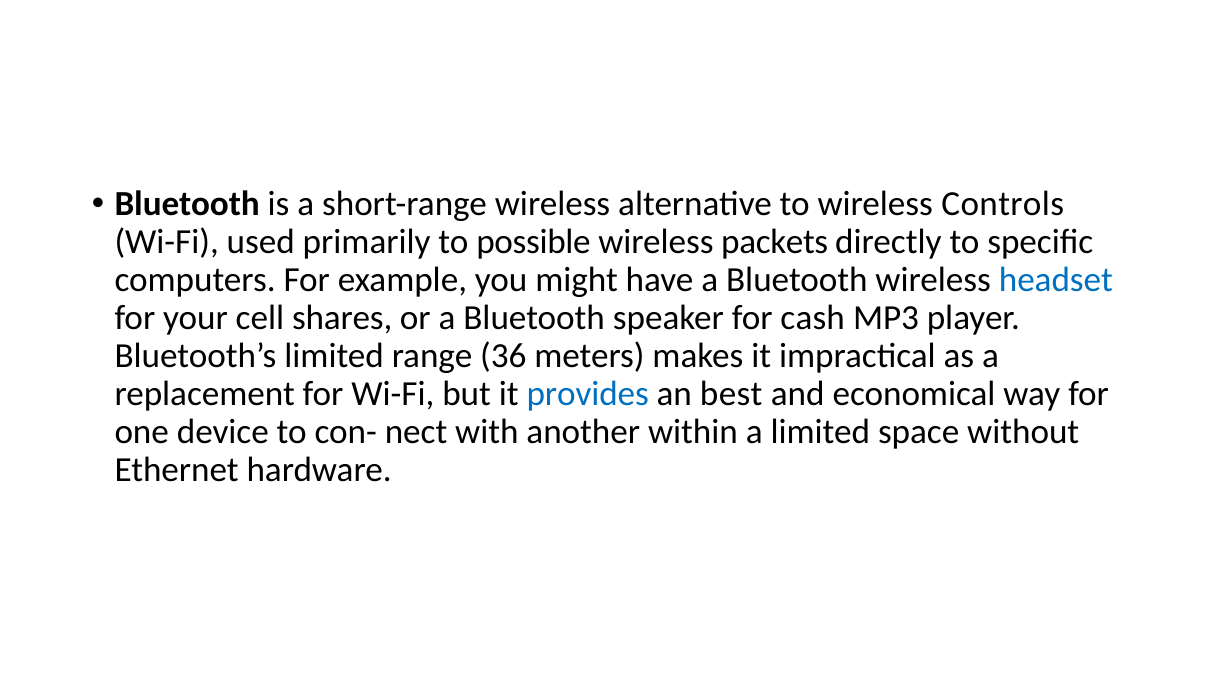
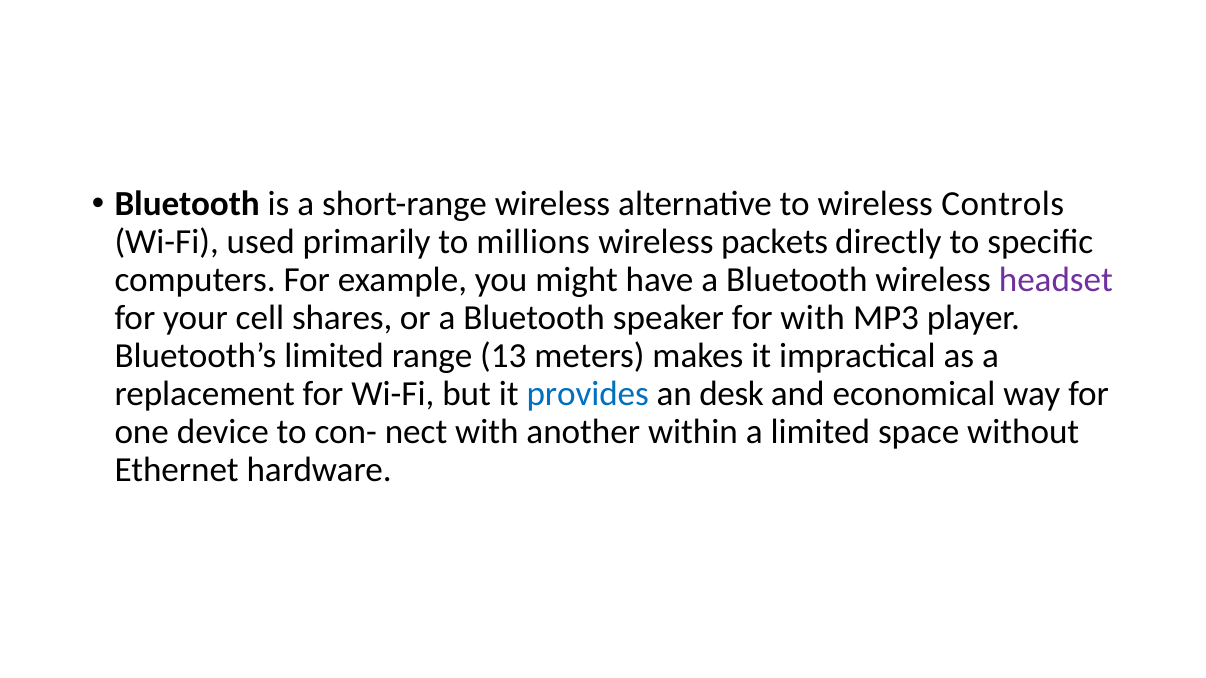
possible: possible -> millions
headset colour: blue -> purple
for cash: cash -> with
36: 36 -> 13
best: best -> desk
